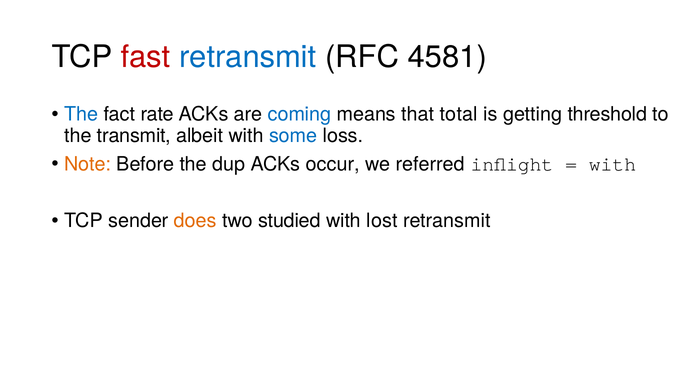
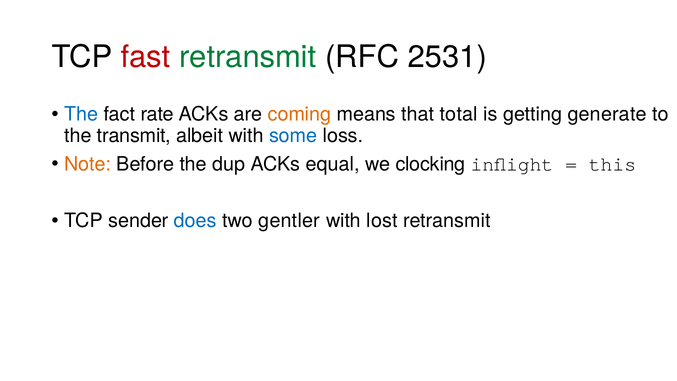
retransmit at (248, 57) colour: blue -> green
4581: 4581 -> 2531
coming colour: blue -> orange
threshold: threshold -> generate
occur: occur -> equal
referred: referred -> clocking
with at (612, 164): with -> this
does colour: orange -> blue
studied: studied -> gentler
